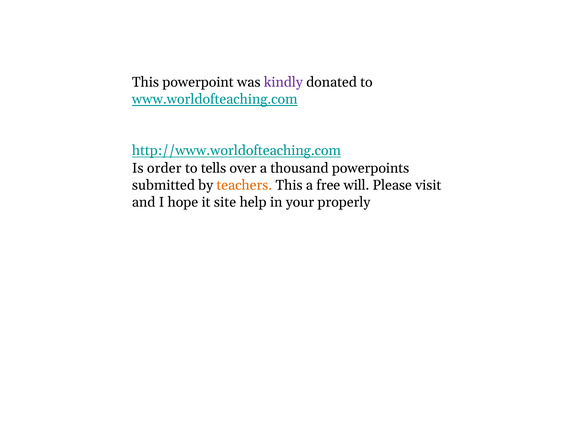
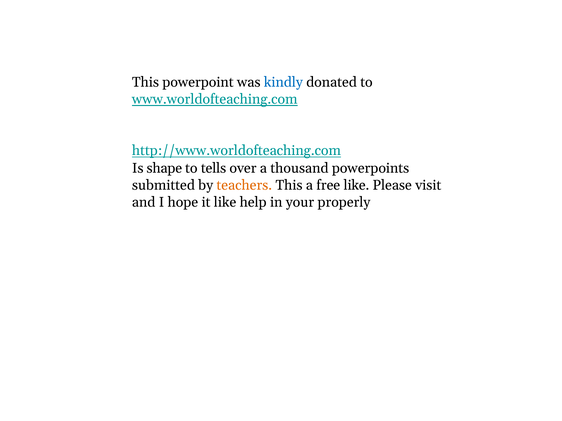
kindly colour: purple -> blue
order: order -> shape
free will: will -> like
it site: site -> like
